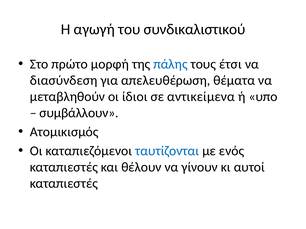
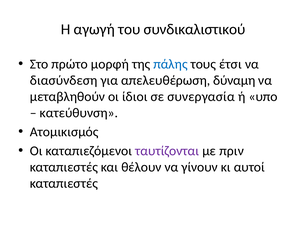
θέματα: θέματα -> δύναμη
αντικείμενα: αντικείμενα -> συνεργασία
συμβάλλουν: συμβάλλουν -> κατεύθυνση
ταυτίζονται colour: blue -> purple
ενός: ενός -> πριν
